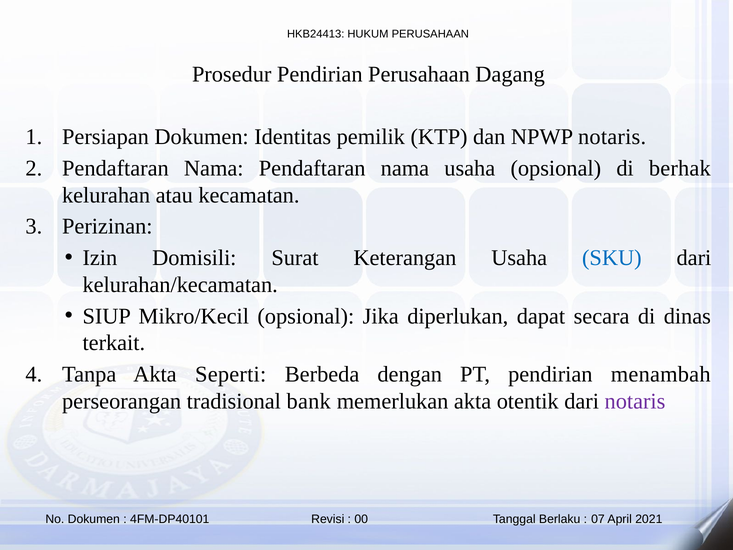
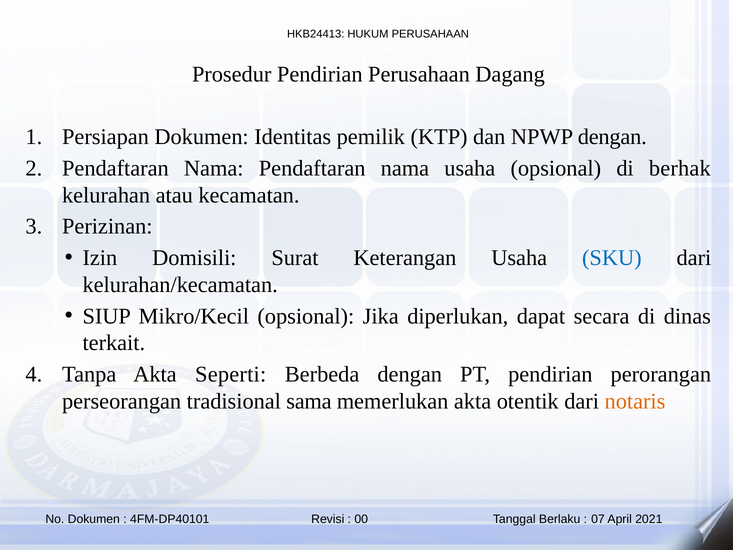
NPWP notaris: notaris -> dengan
menambah: menambah -> perorangan
bank: bank -> sama
notaris at (635, 401) colour: purple -> orange
